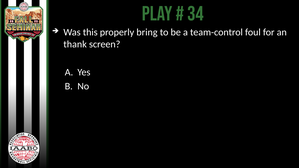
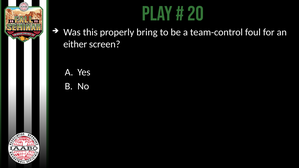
34: 34 -> 20
thank: thank -> either
